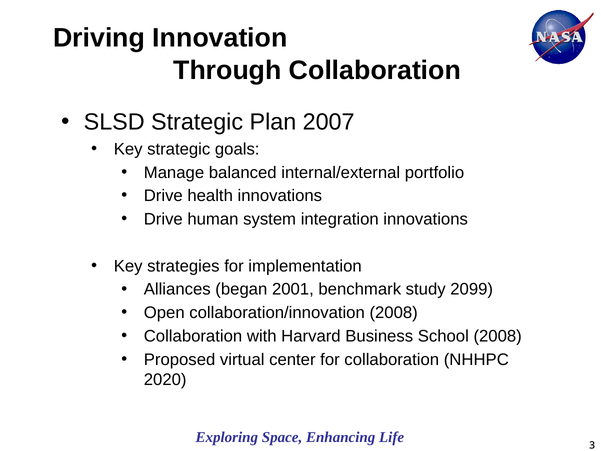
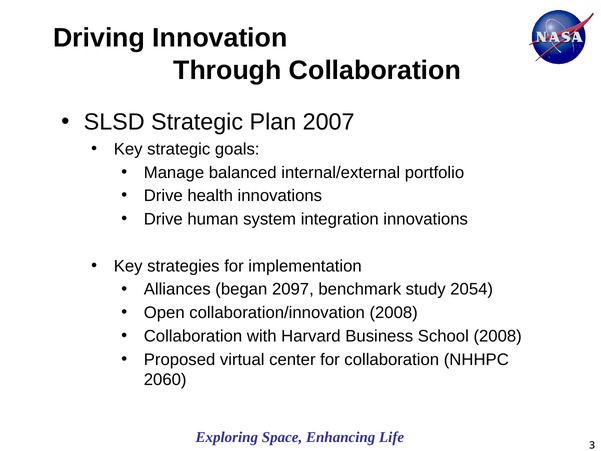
2001: 2001 -> 2097
2099: 2099 -> 2054
2020: 2020 -> 2060
